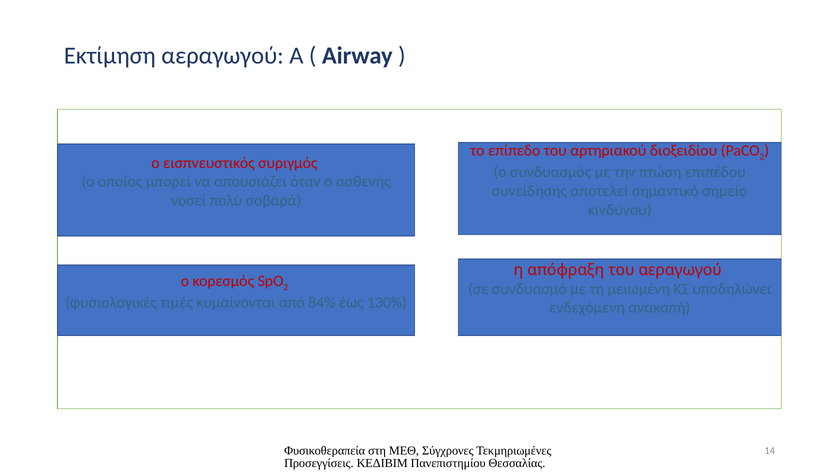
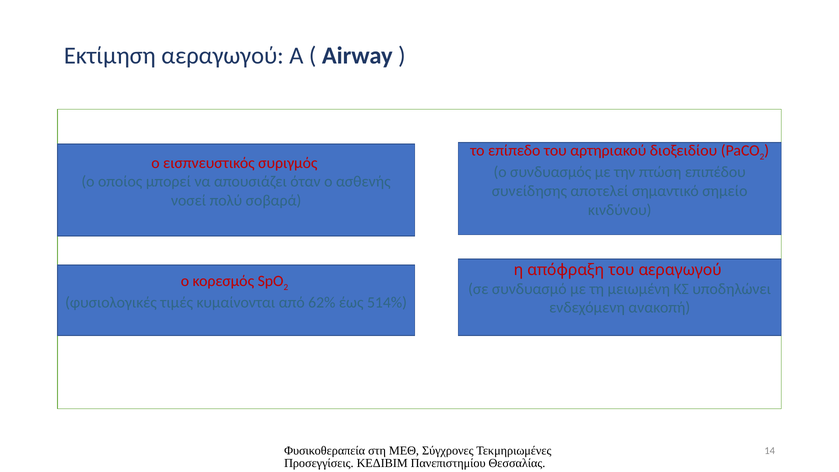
84%: 84% -> 62%
130%: 130% -> 514%
